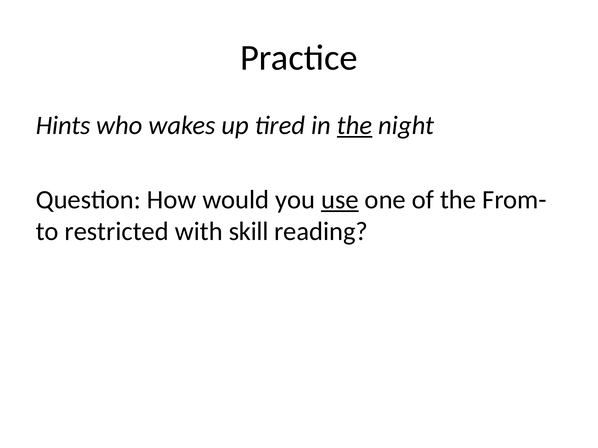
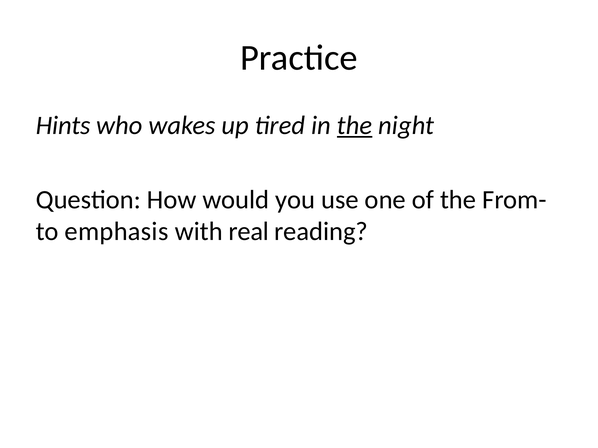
use underline: present -> none
restricted: restricted -> emphasis
skill: skill -> real
